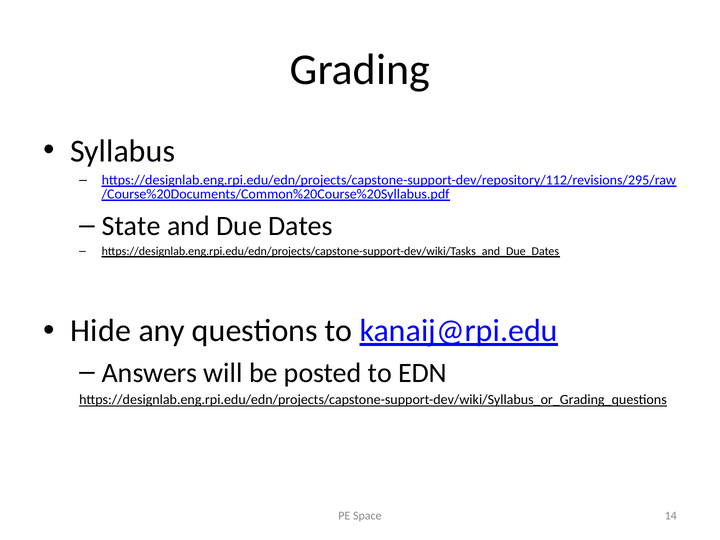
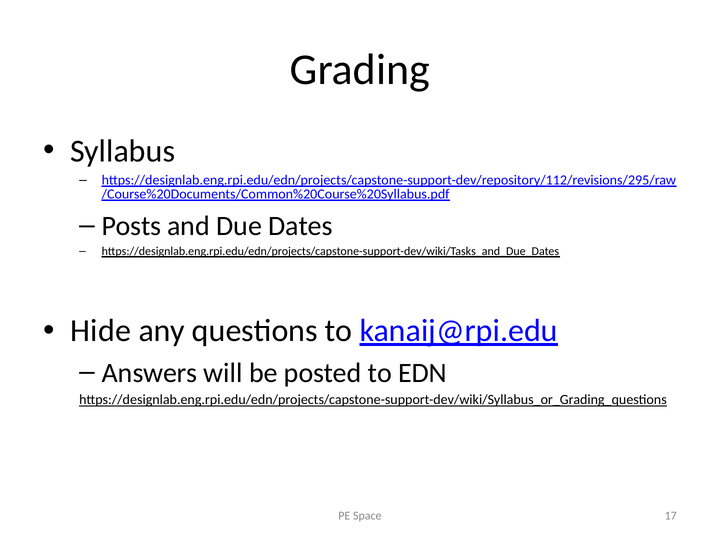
State: State -> Posts
14: 14 -> 17
